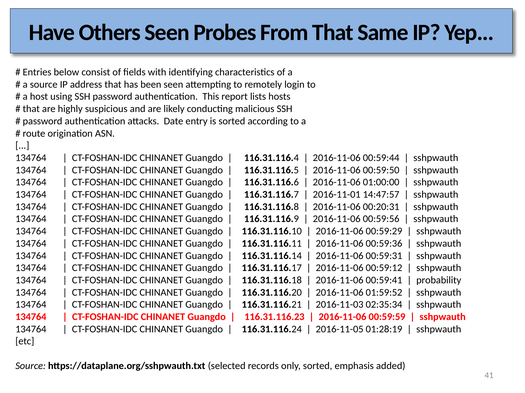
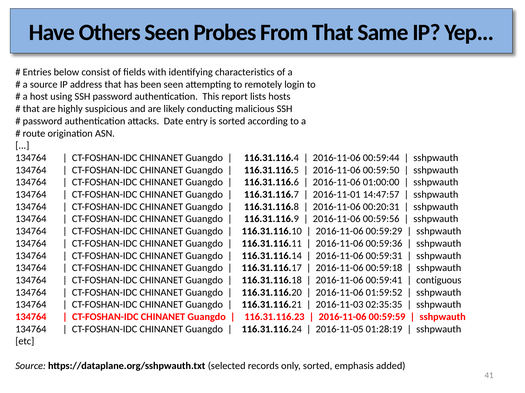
00:59:12: 00:59:12 -> 00:59:18
probability: probability -> contiguous
02:35:34: 02:35:34 -> 02:35:35
